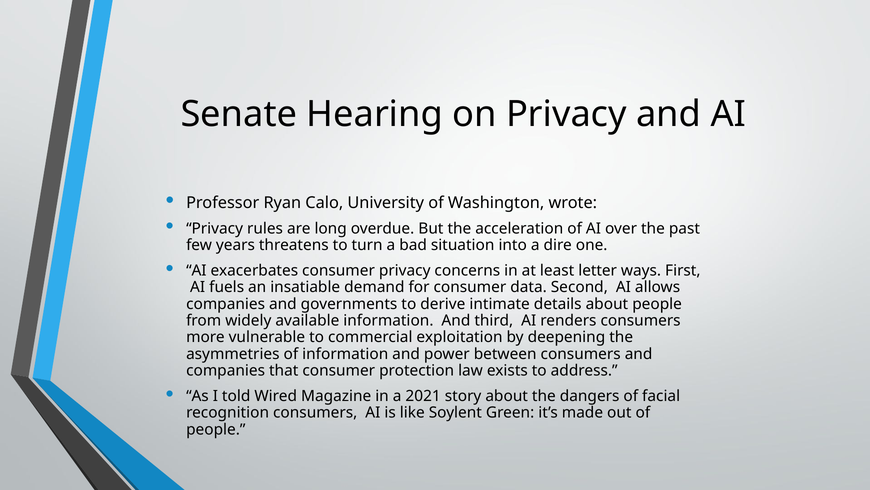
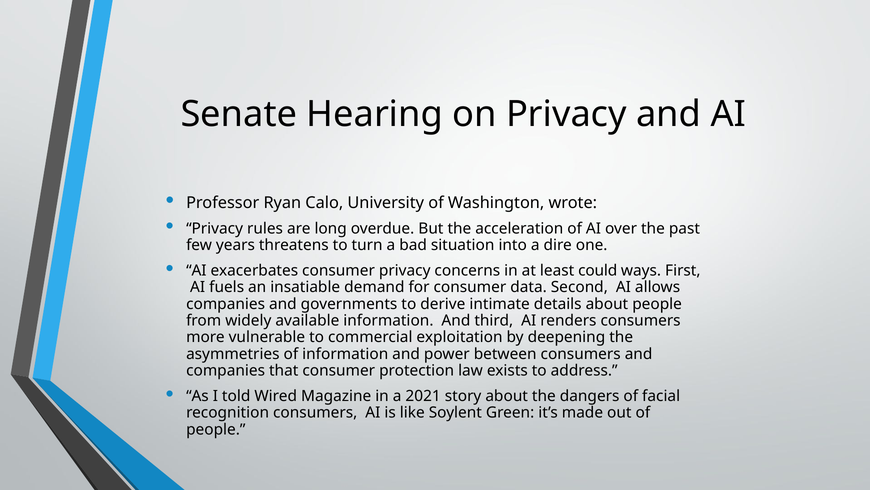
letter: letter -> could
